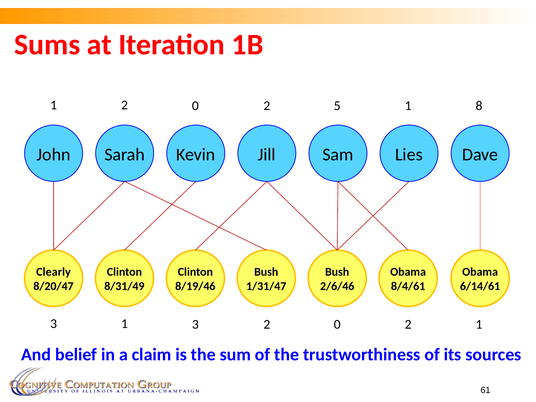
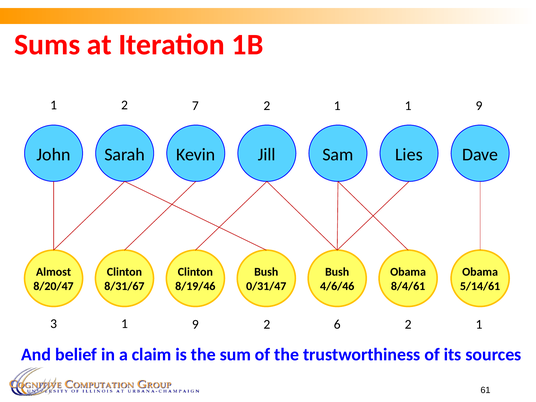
1 2 0: 0 -> 7
5 at (337, 106): 5 -> 1
8 at (479, 106): 8 -> 9
Clearly: Clearly -> Almost
8/31/49: 8/31/49 -> 8/31/67
1/31/47: 1/31/47 -> 0/31/47
2/6/46: 2/6/46 -> 4/6/46
6/14/61: 6/14/61 -> 5/14/61
3 1 3: 3 -> 9
0 at (337, 324): 0 -> 6
